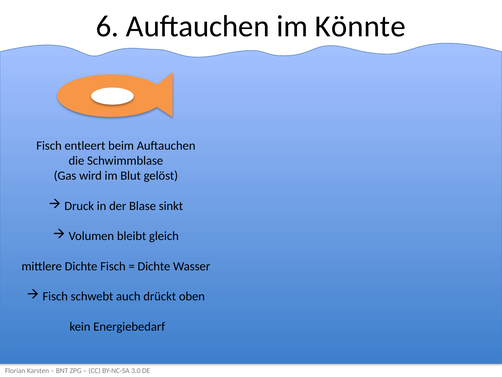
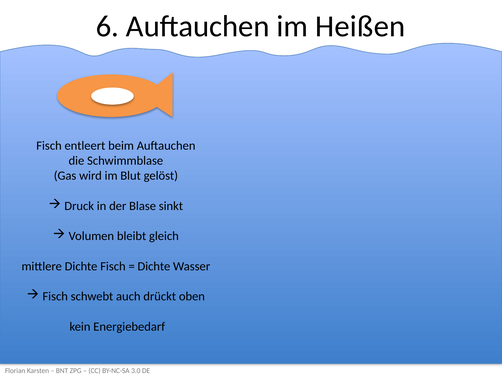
Könnte: Könnte -> Heißen
